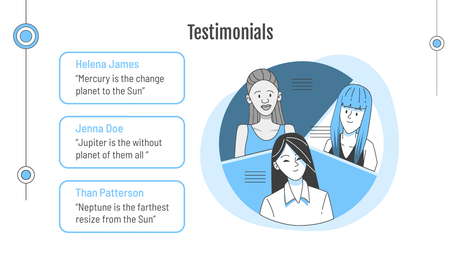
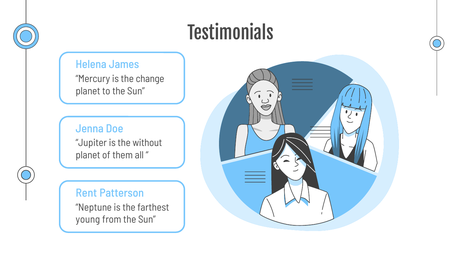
Than: Than -> Rent
resize: resize -> young
